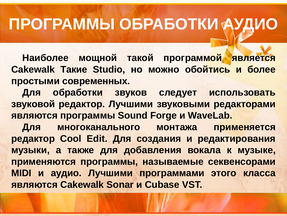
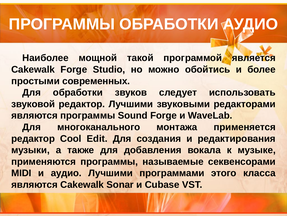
Cakewalk Такие: Такие -> Forge
